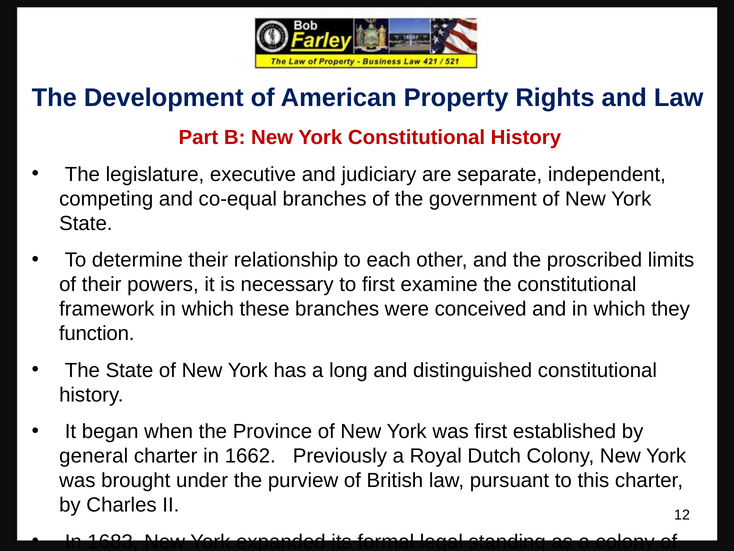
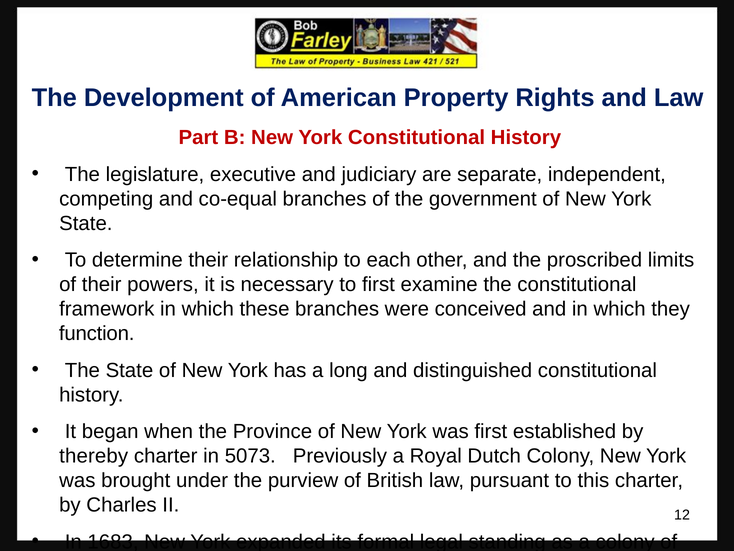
general: general -> thereby
1662: 1662 -> 5073
